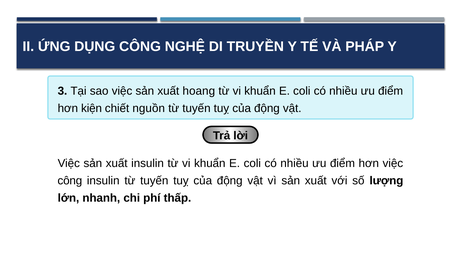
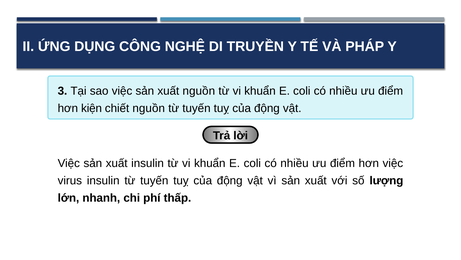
xuất hoang: hoang -> nguồn
công at (70, 180): công -> virus
